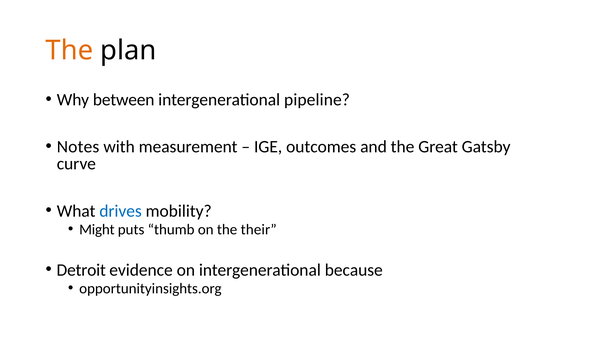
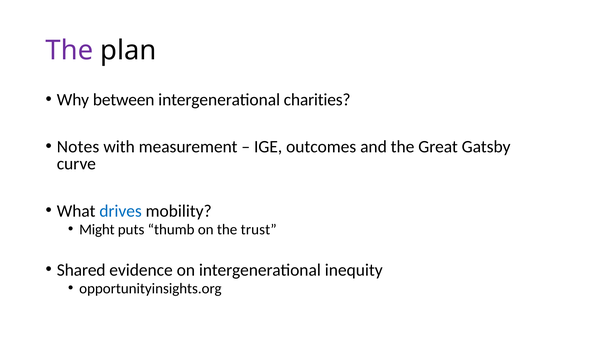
The at (69, 50) colour: orange -> purple
pipeline: pipeline -> charities
their: their -> trust
Detroit: Detroit -> Shared
because: because -> inequity
